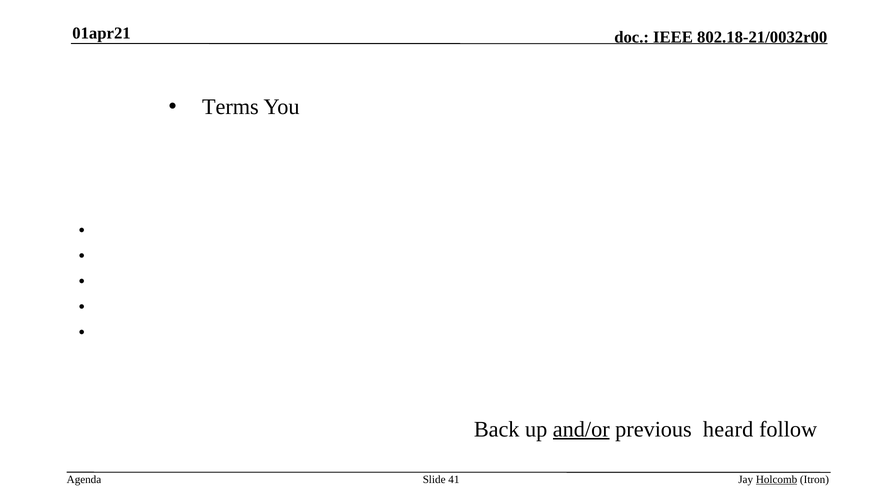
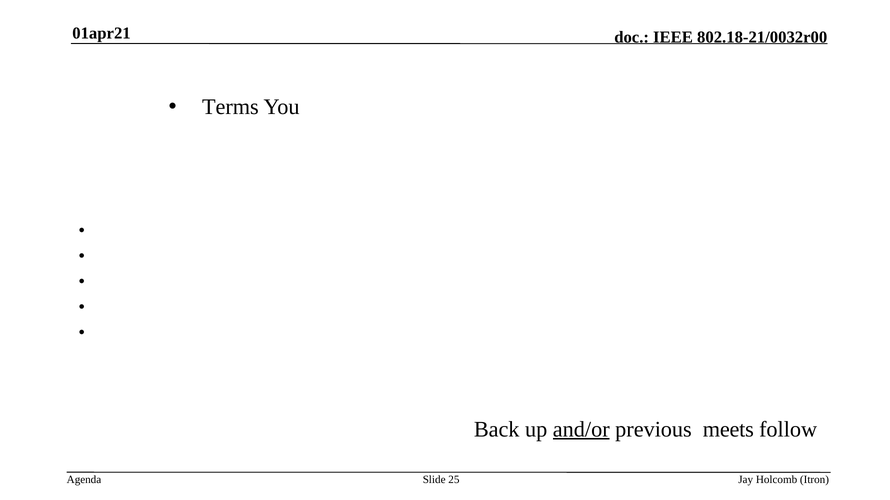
heard: heard -> meets
41: 41 -> 25
Holcomb underline: present -> none
